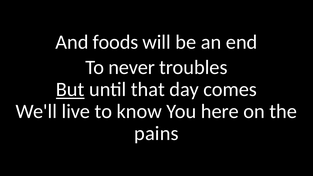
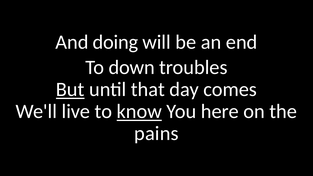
foods: foods -> doing
never: never -> down
know underline: none -> present
